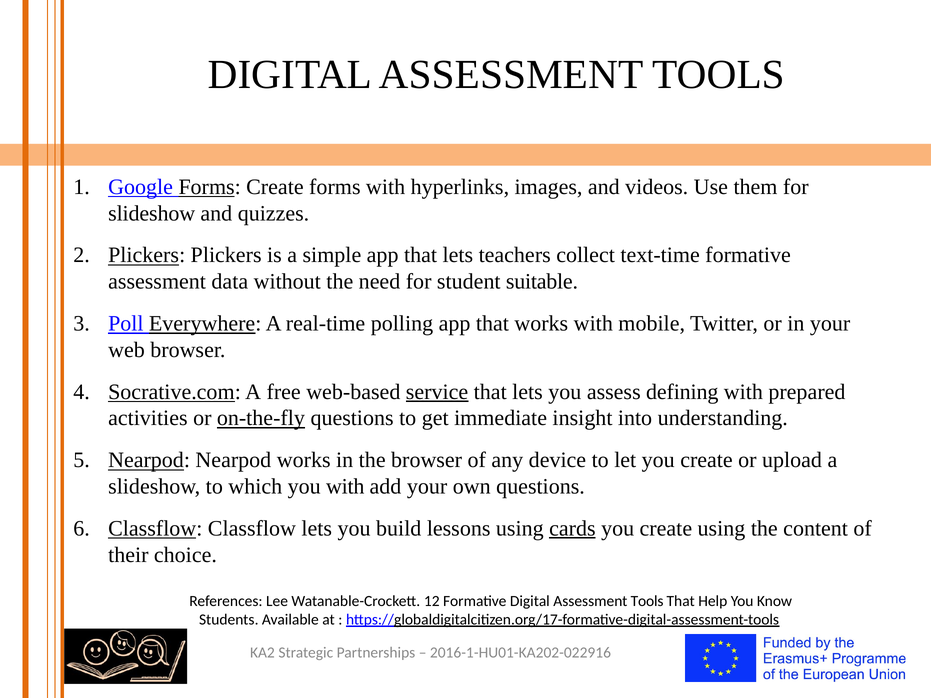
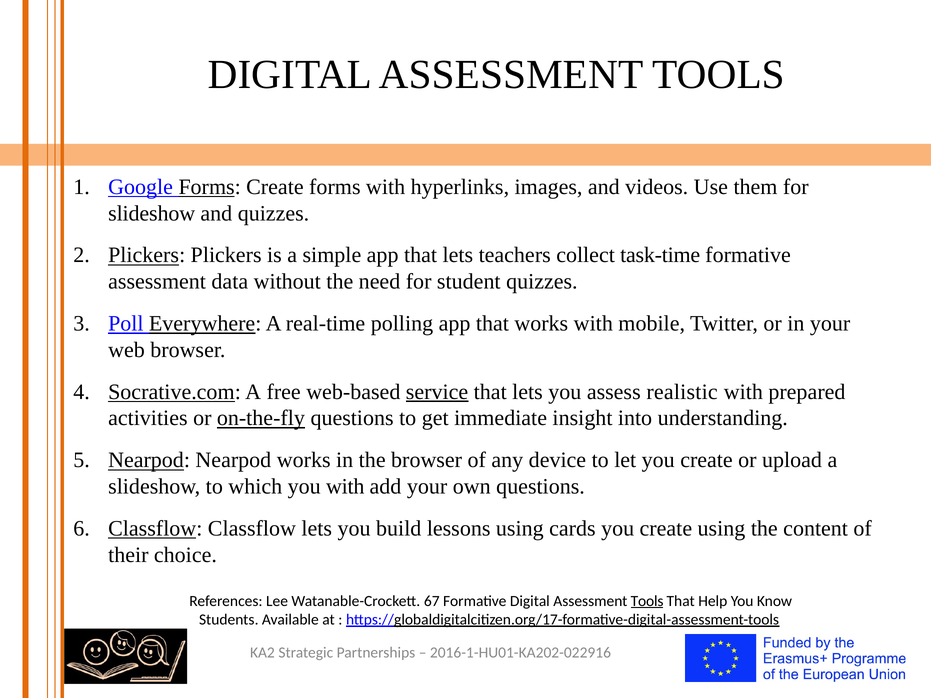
text-time: text-time -> task-time
student suitable: suitable -> quizzes
defining: defining -> realistic
cards underline: present -> none
12: 12 -> 67
Tools at (647, 601) underline: none -> present
